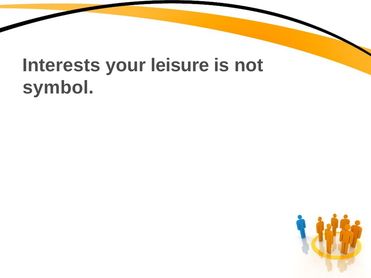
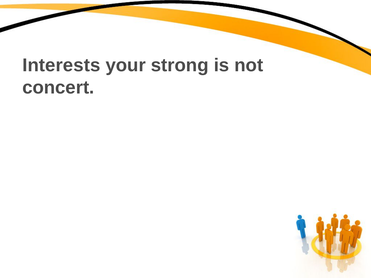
leisure: leisure -> strong
symbol: symbol -> concert
